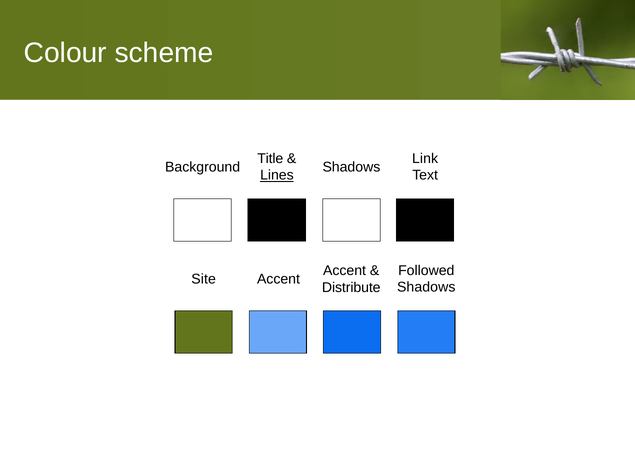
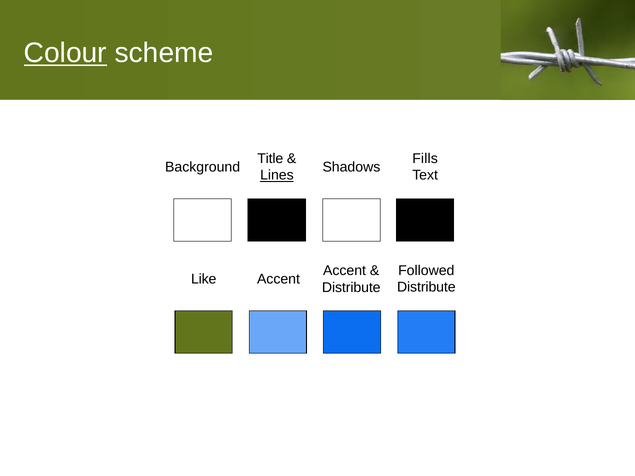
Colour underline: none -> present
Link: Link -> Fills
Site: Site -> Like
Shadows at (426, 287): Shadows -> Distribute
